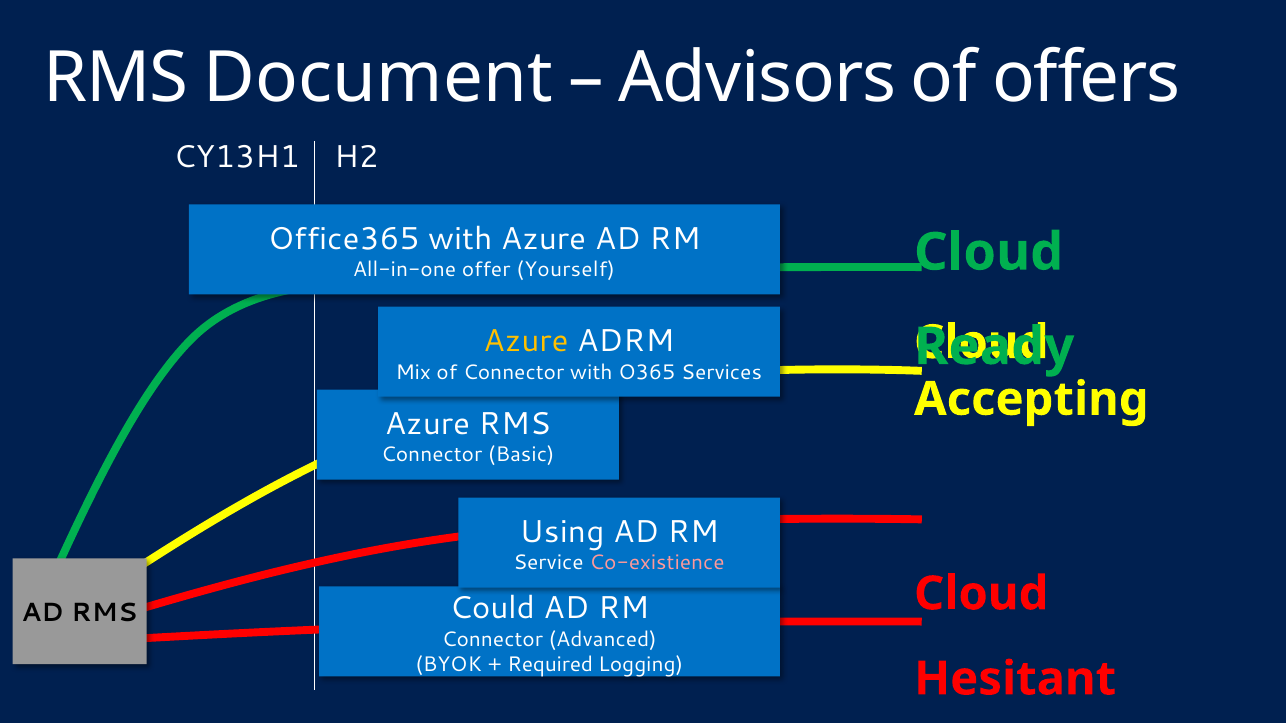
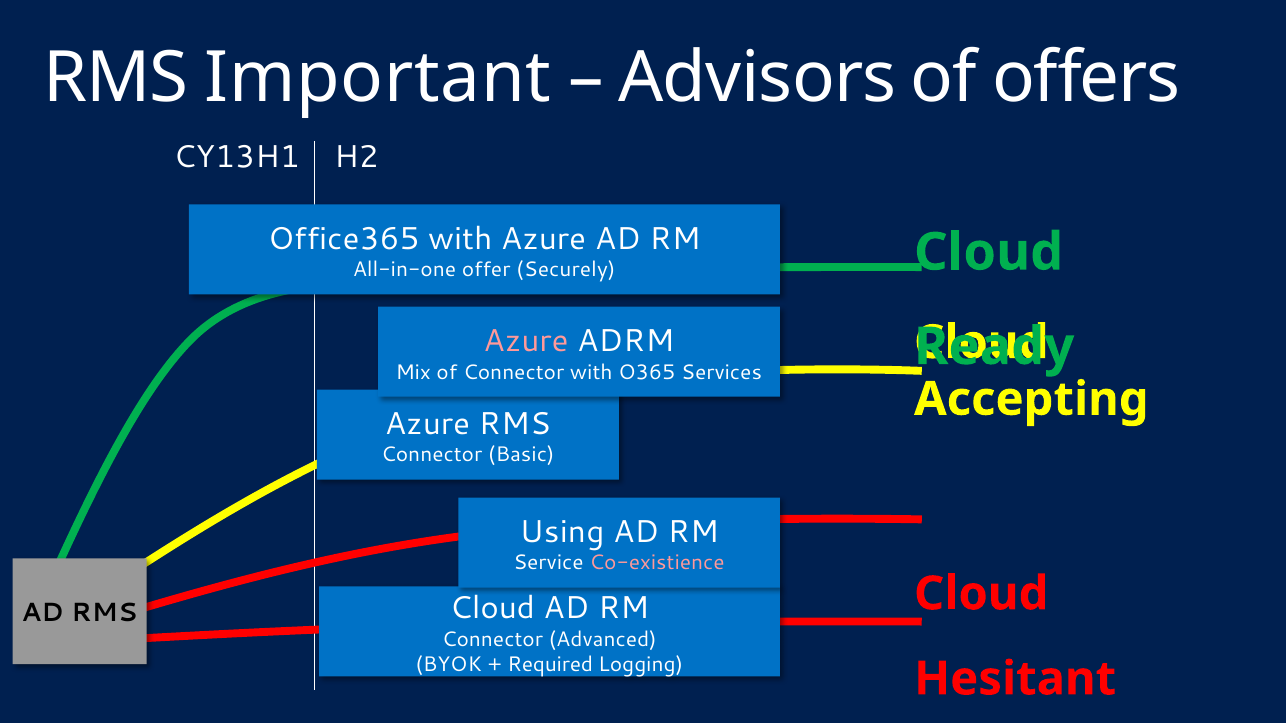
Document: Document -> Important
Yourself: Yourself -> Securely
Azure at (526, 341) colour: yellow -> pink
Could at (492, 609): Could -> Cloud
